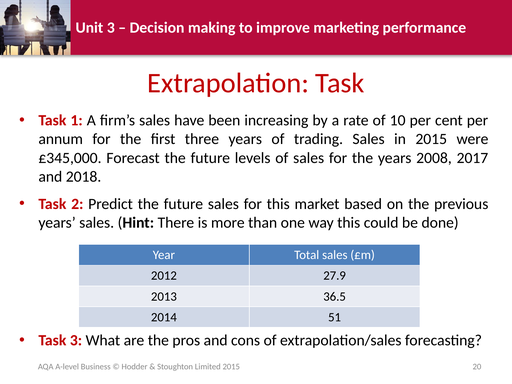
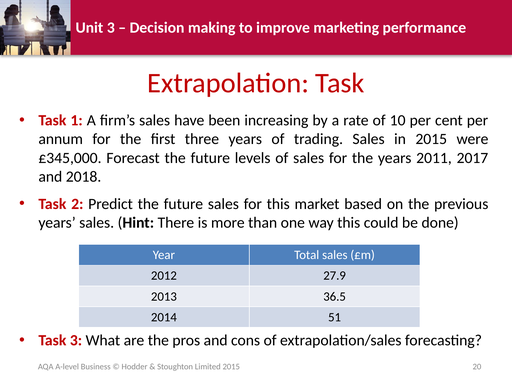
2008: 2008 -> 2011
